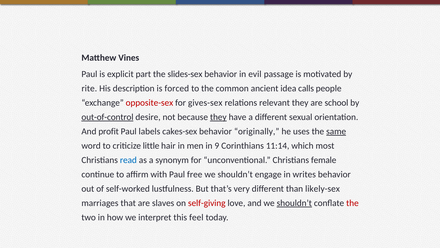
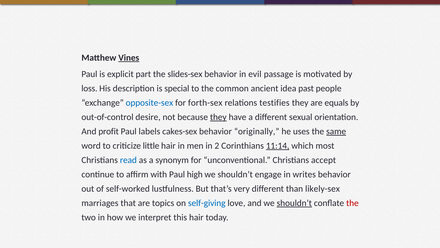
Vines underline: none -> present
rite: rite -> loss
forced: forced -> special
calls: calls -> past
opposite-sex colour: red -> blue
gives-sex: gives-sex -> forth-sex
relevant: relevant -> testifies
school: school -> equals
out-of-control underline: present -> none
9: 9 -> 2
11:14 underline: none -> present
female: female -> accept
free: free -> high
slaves: slaves -> topics
self-giving colour: red -> blue
this feel: feel -> hair
